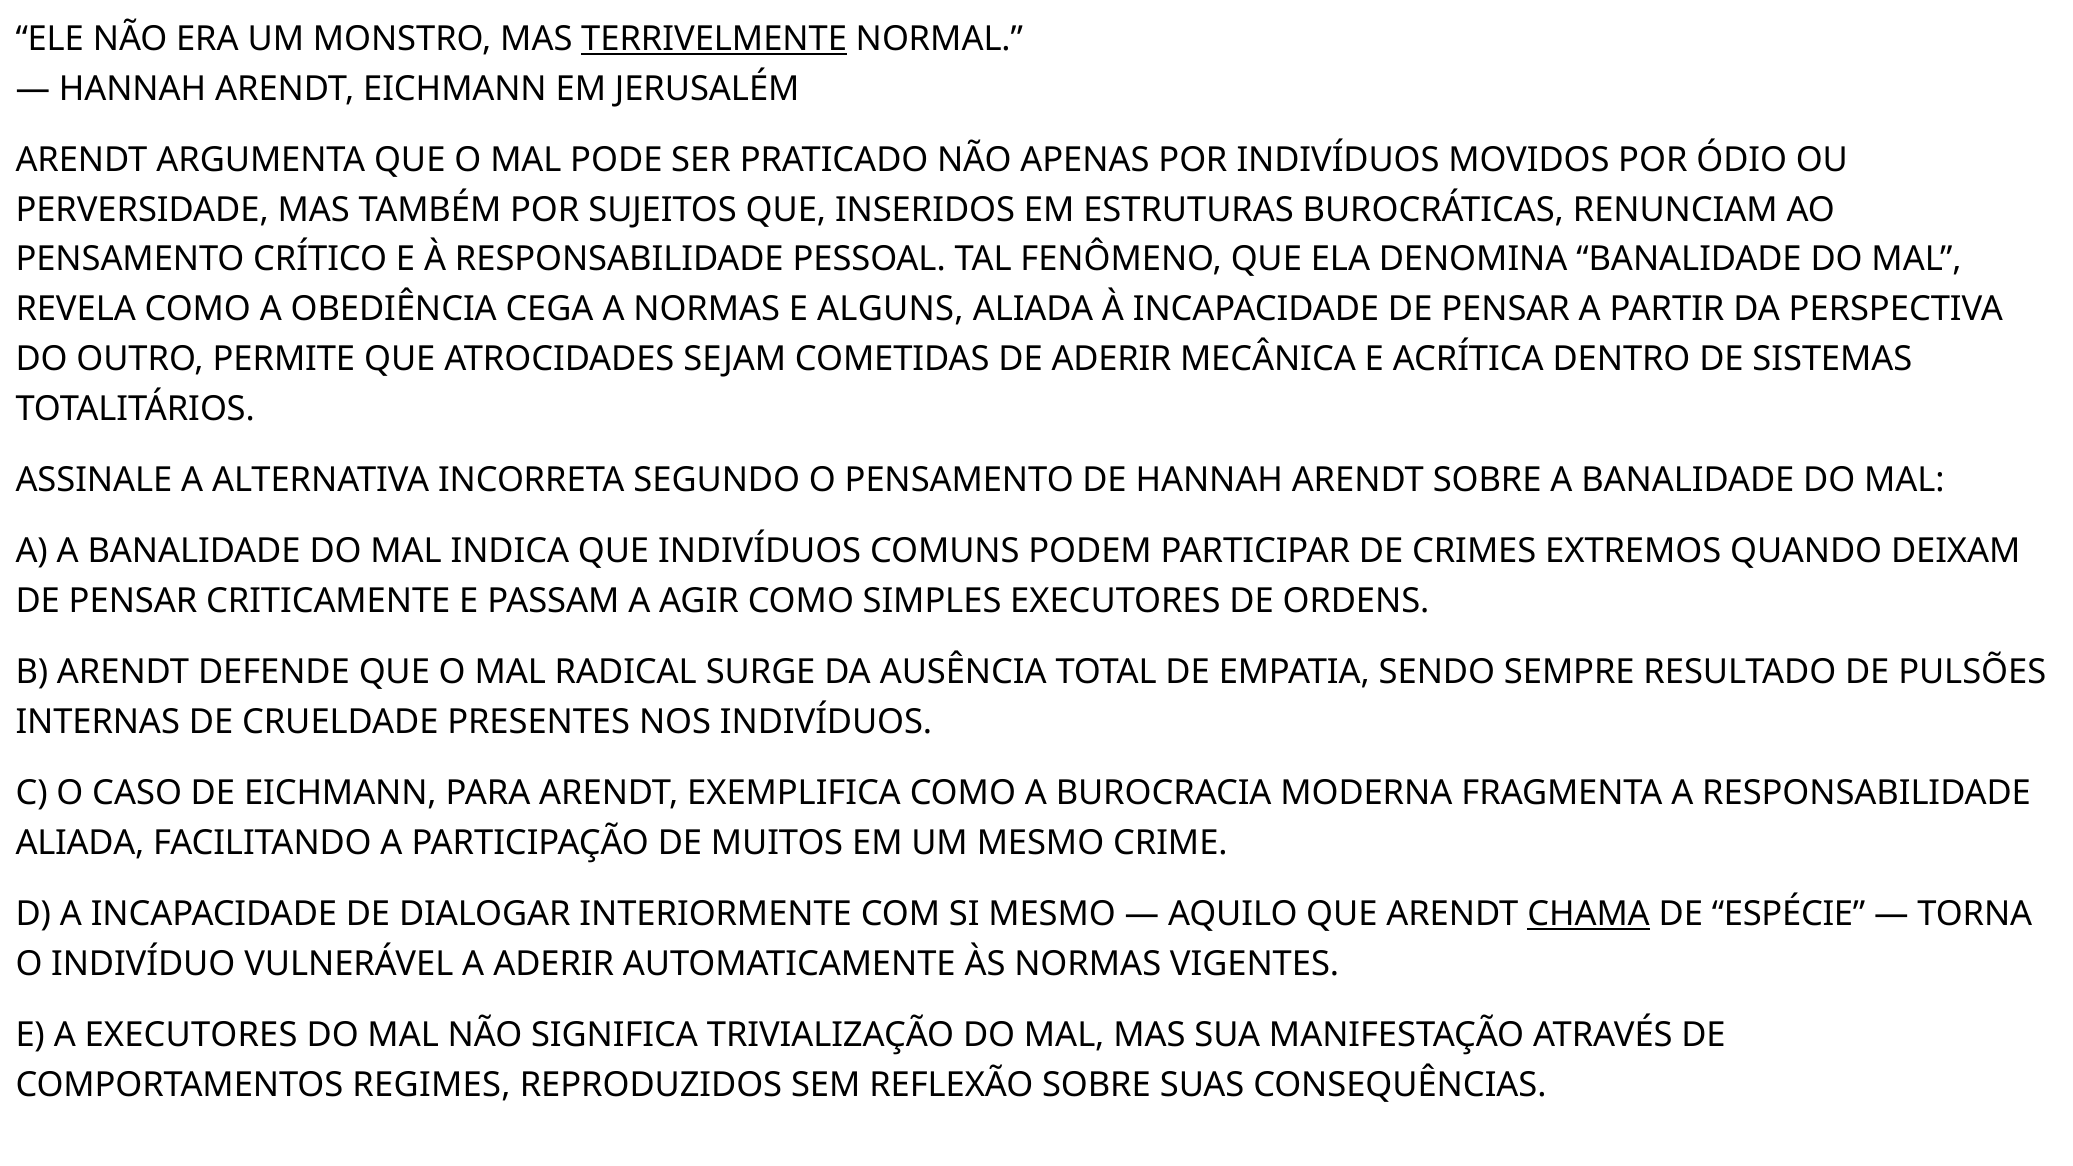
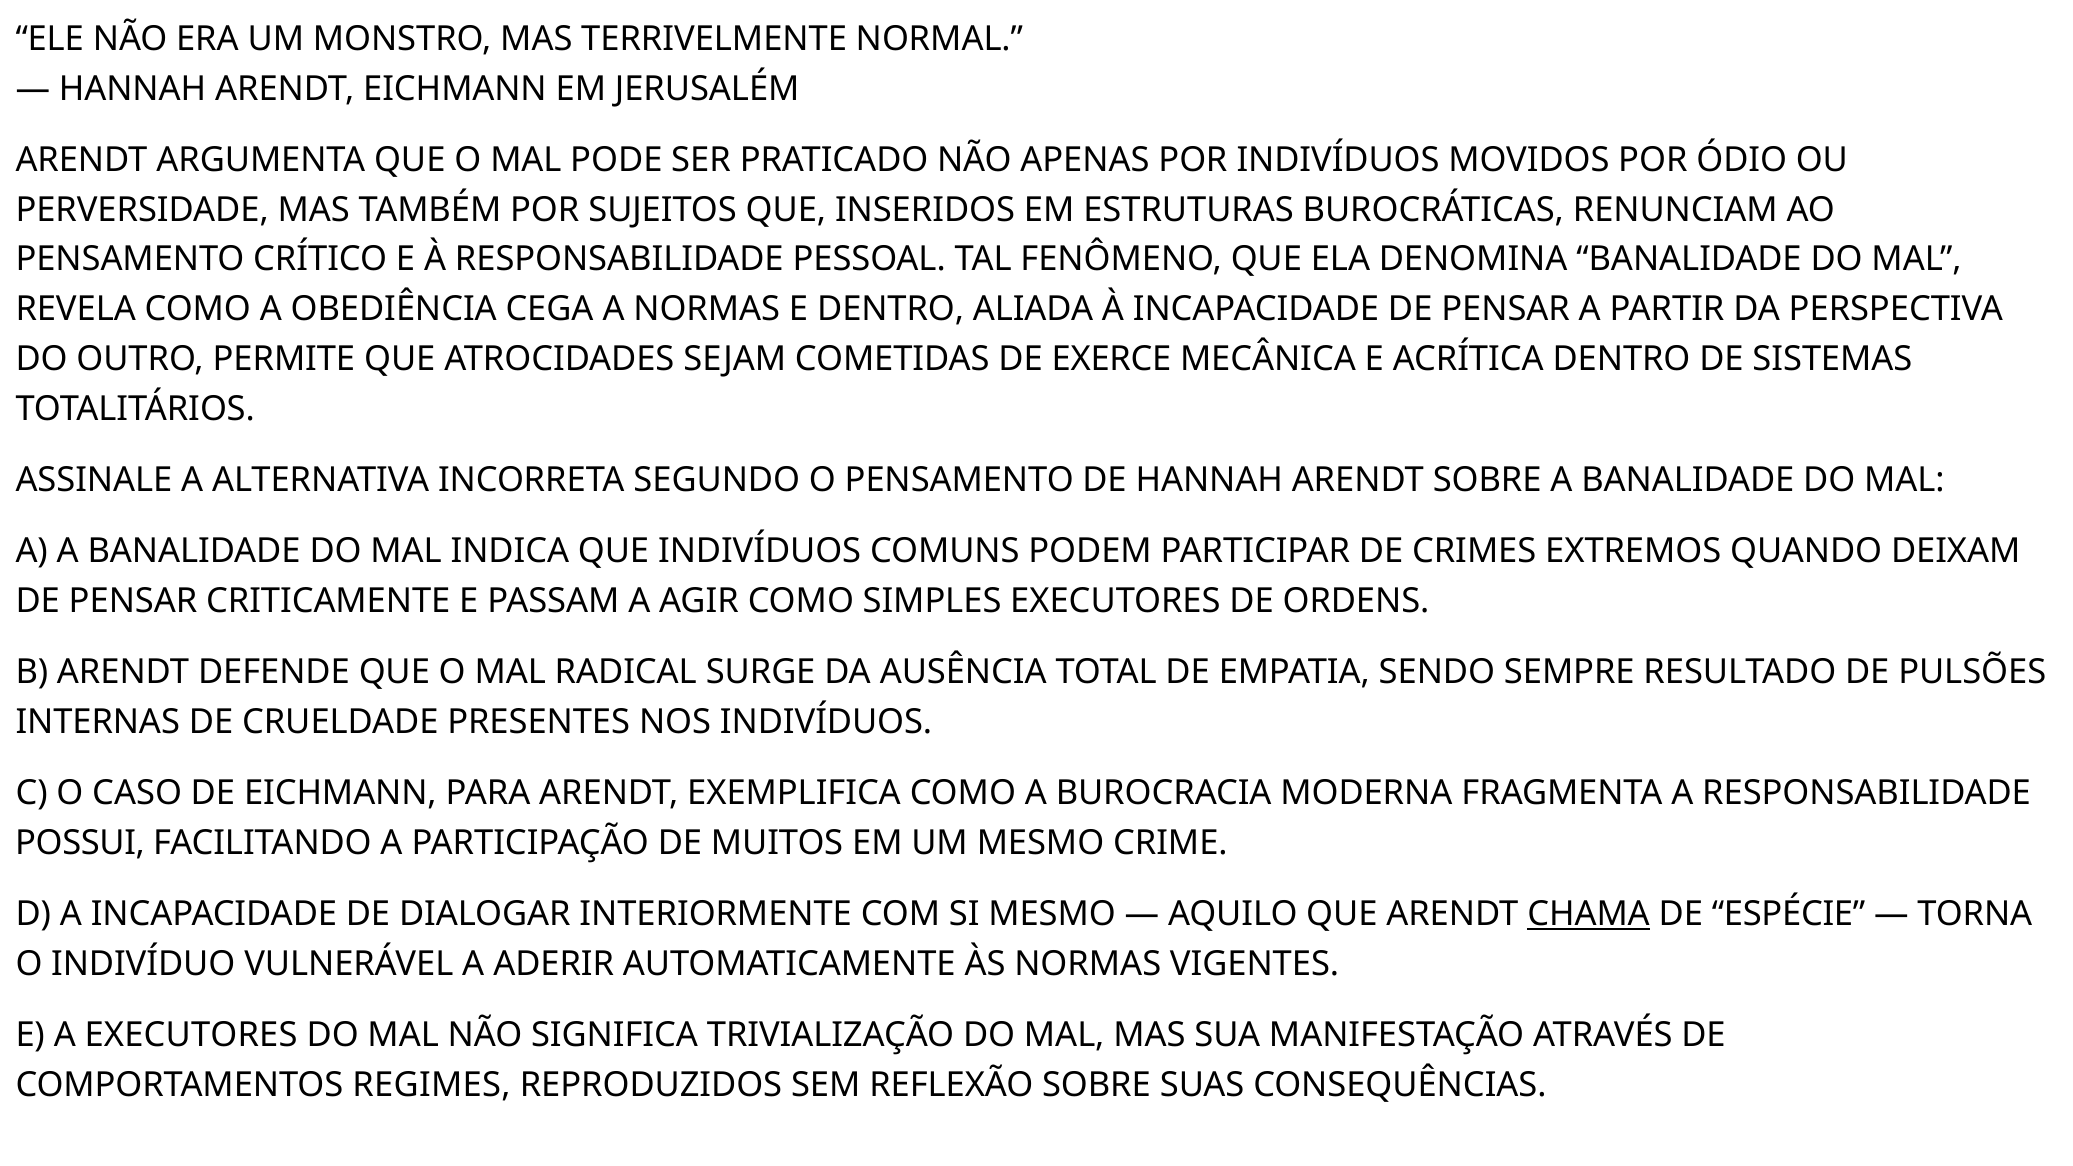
TERRIVELMENTE underline: present -> none
E ALGUNS: ALGUNS -> DENTRO
DE ADERIR: ADERIR -> EXERCE
ALIADA at (80, 843): ALIADA -> POSSUI
